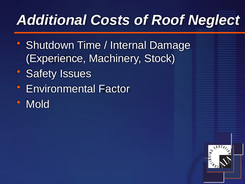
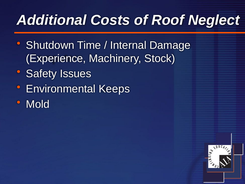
Factor: Factor -> Keeps
